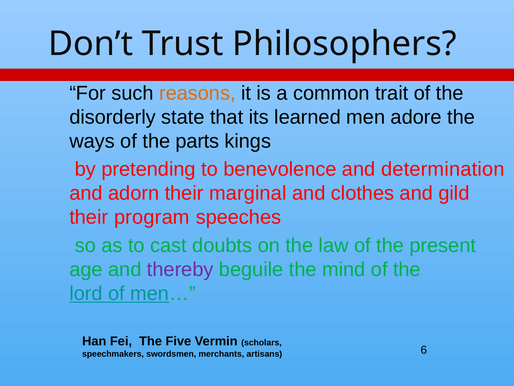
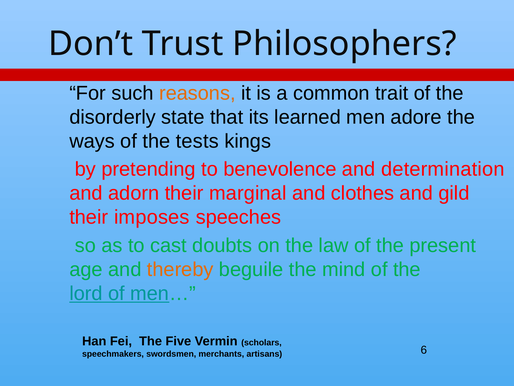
parts: parts -> tests
program: program -> imposes
thereby colour: purple -> orange
